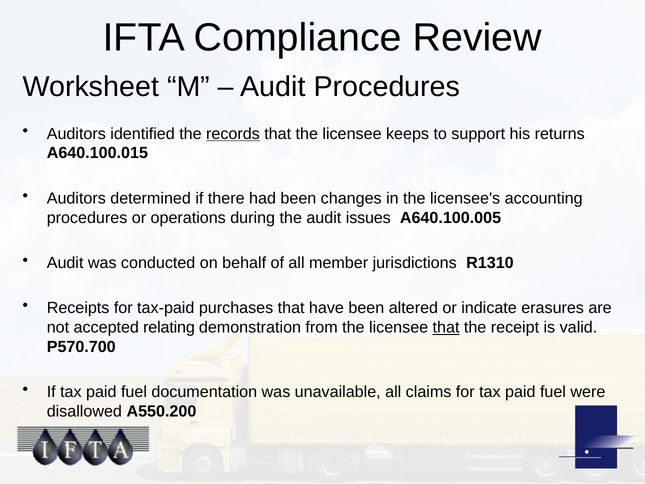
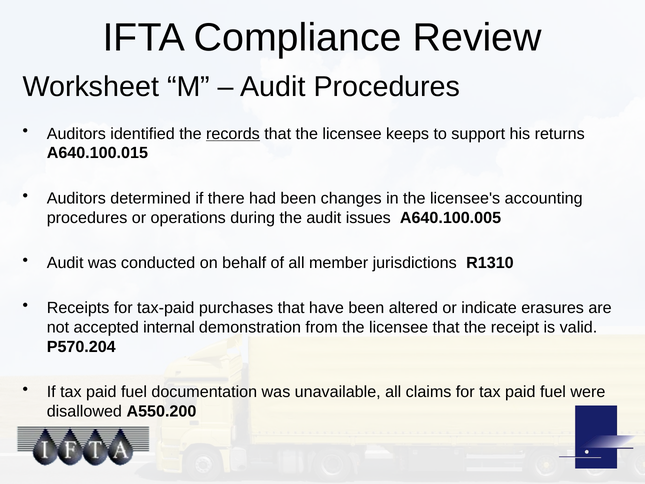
relating: relating -> internal
that at (446, 327) underline: present -> none
P570.700: P570.700 -> P570.204
